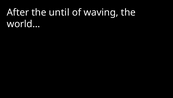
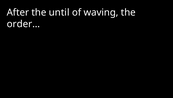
world…: world… -> order…
